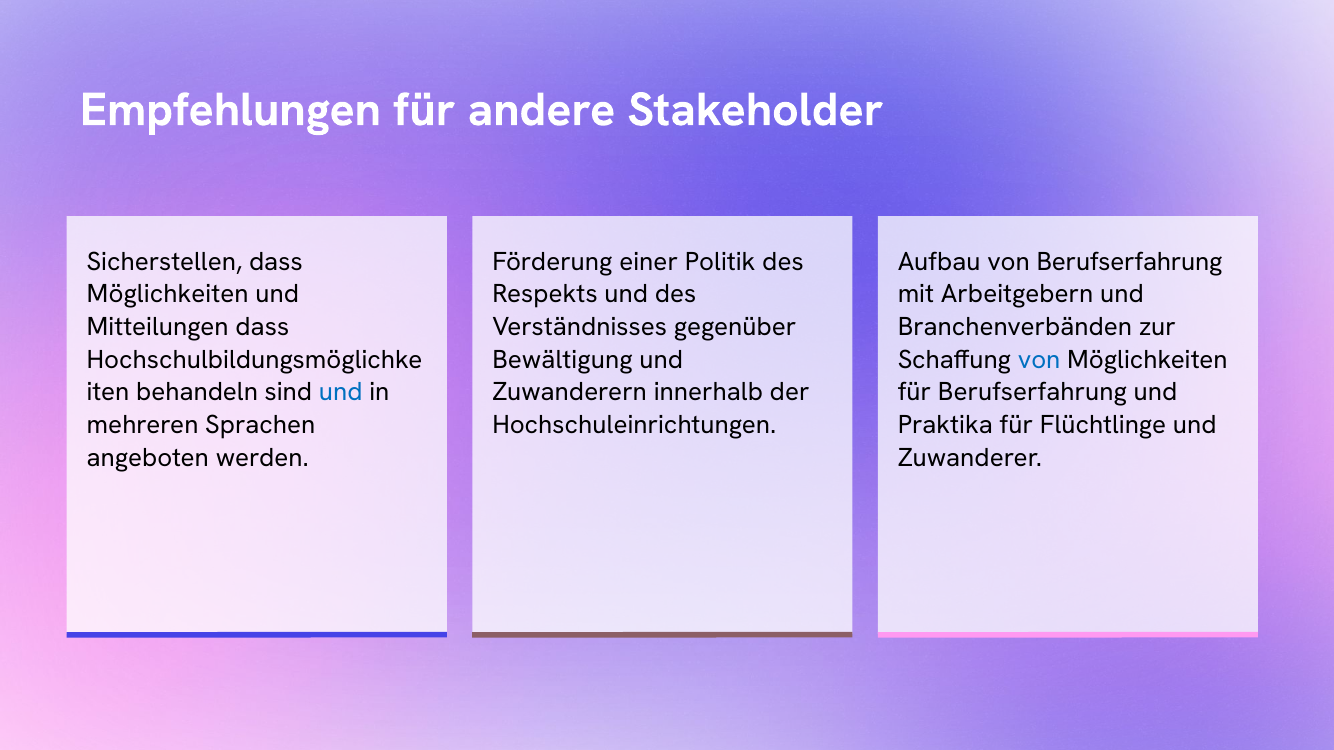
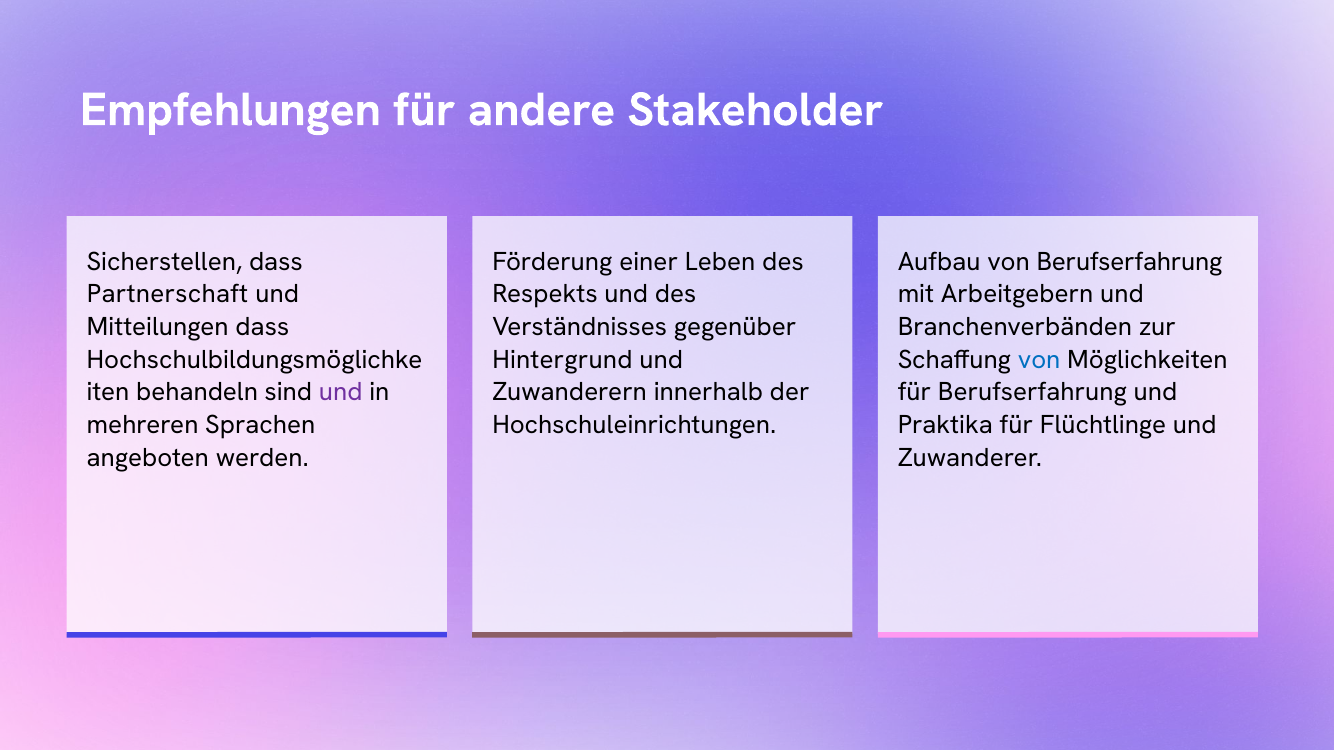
Politik: Politik -> Leben
Möglichkeiten at (168, 294): Möglichkeiten -> Partnerschaft
Bewältigung: Bewältigung -> Hintergrund
und at (341, 392) colour: blue -> purple
